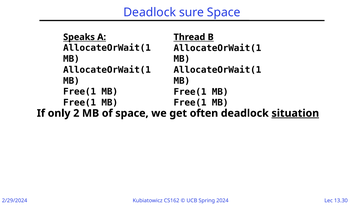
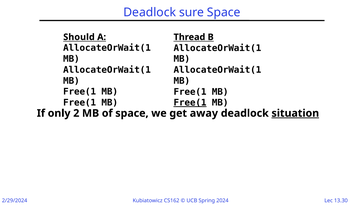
Speaks: Speaks -> Should
Free(1 at (190, 103) underline: none -> present
often: often -> away
